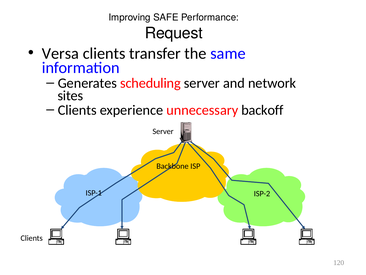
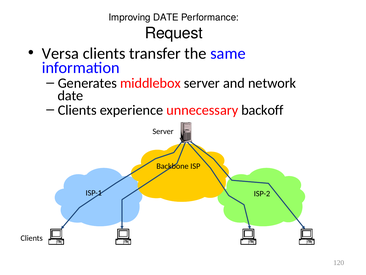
Improving SAFE: SAFE -> DATE
scheduling: scheduling -> middlebox
sites at (70, 95): sites -> date
